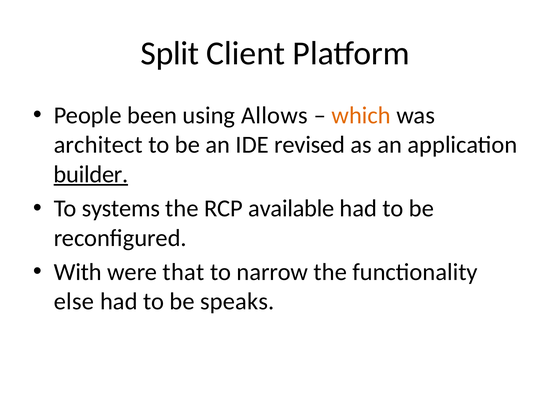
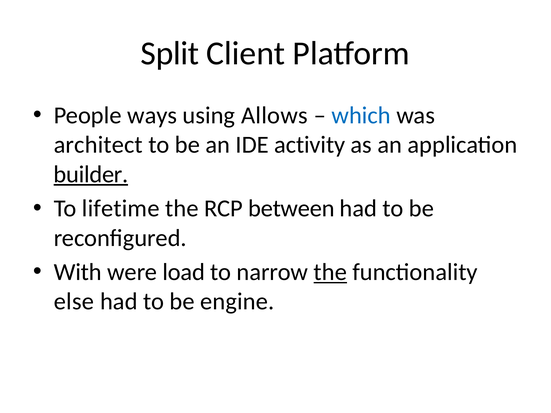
been: been -> ways
which colour: orange -> blue
revised: revised -> activity
systems: systems -> lifetime
available: available -> between
that: that -> load
the at (330, 272) underline: none -> present
speaks: speaks -> engine
